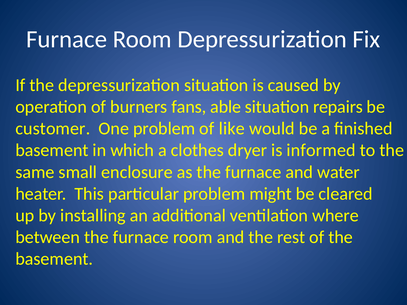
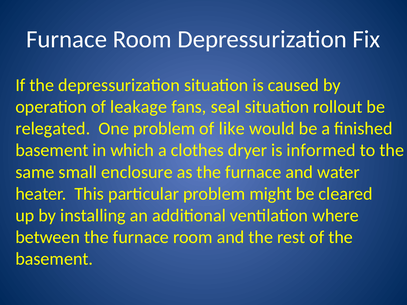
burners: burners -> leakage
able: able -> seal
repairs: repairs -> rollout
customer: customer -> relegated
